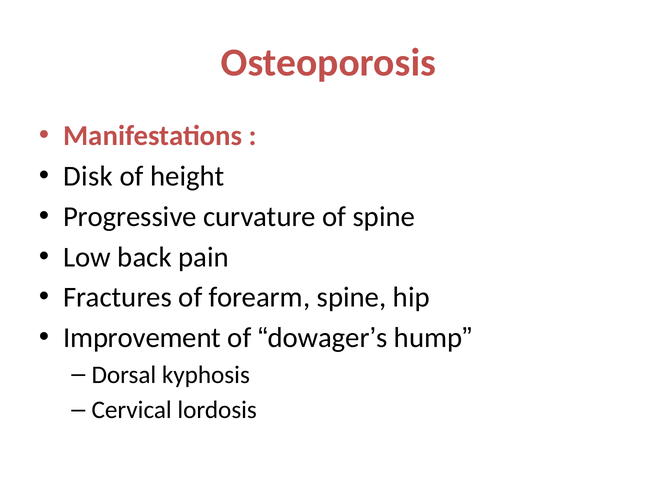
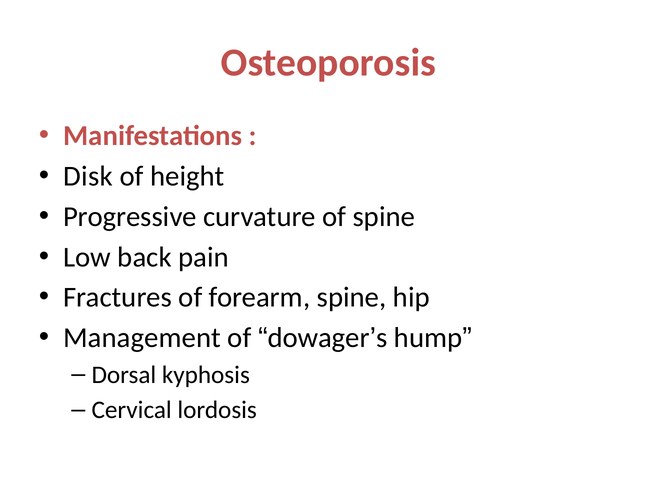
Improvement: Improvement -> Management
